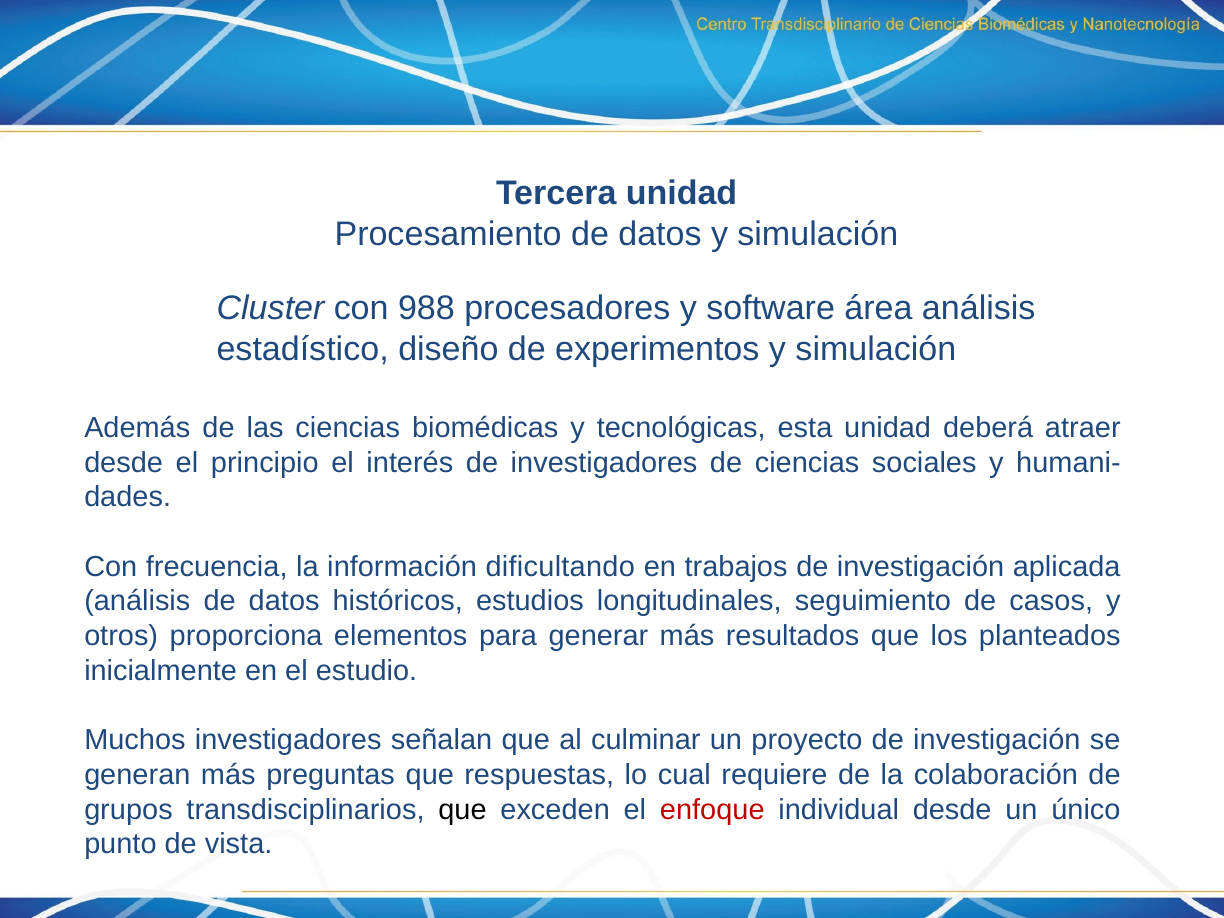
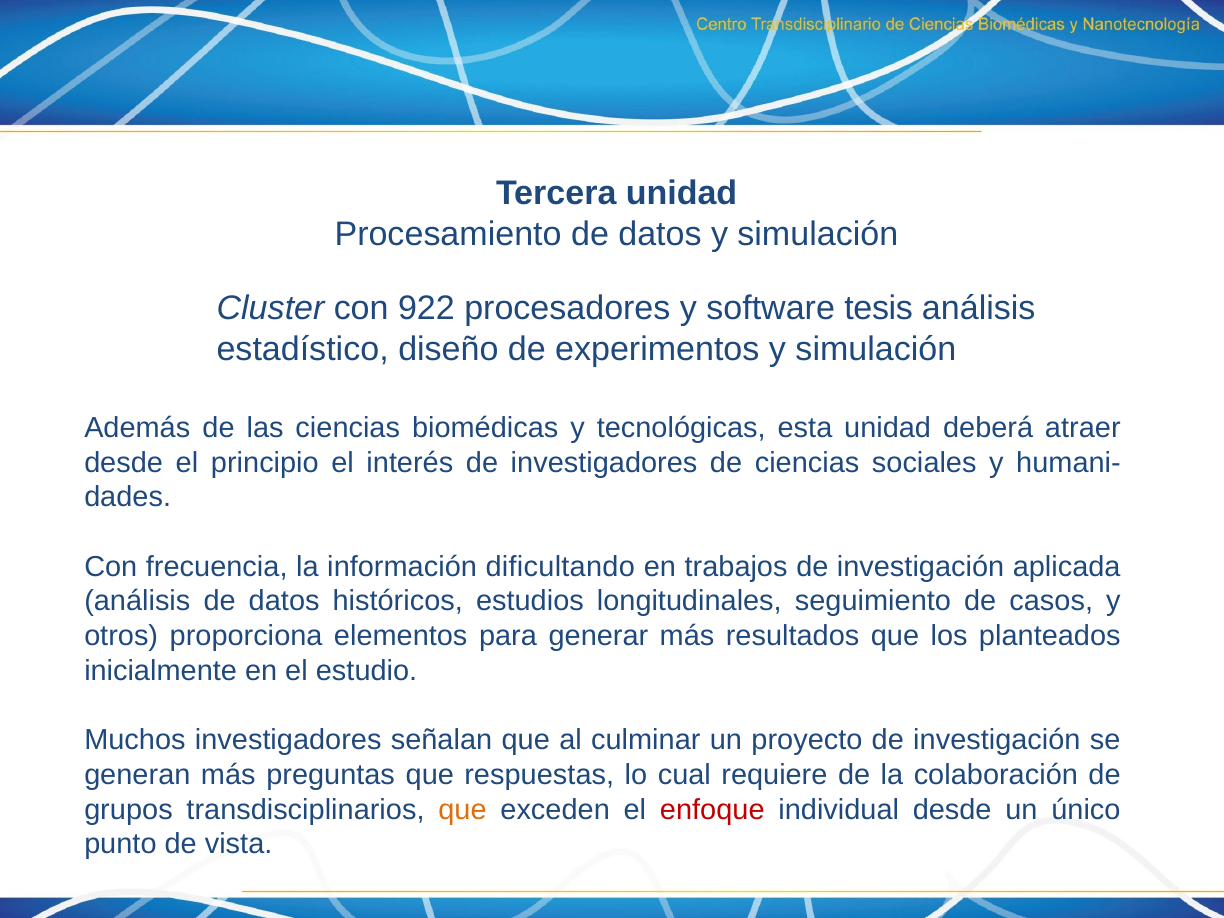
988: 988 -> 922
área: área -> tesis
que at (463, 810) colour: black -> orange
